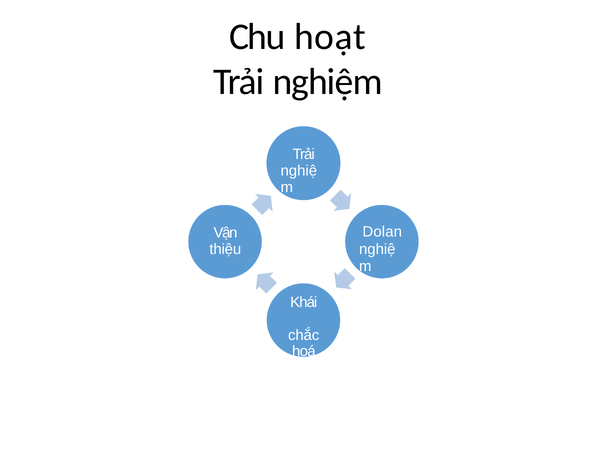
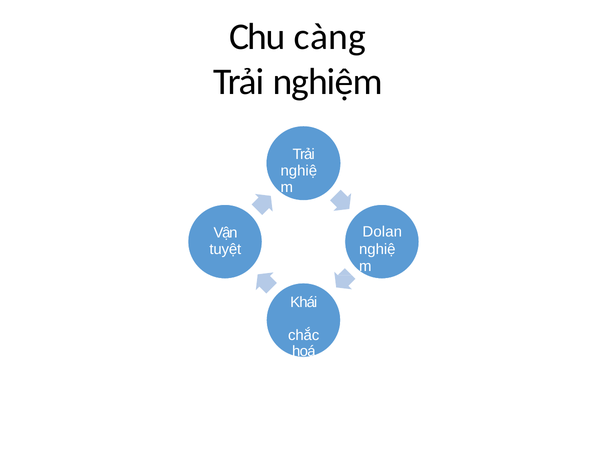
hoạt: hoạt -> càng
thiệu: thiệu -> tuyệt
